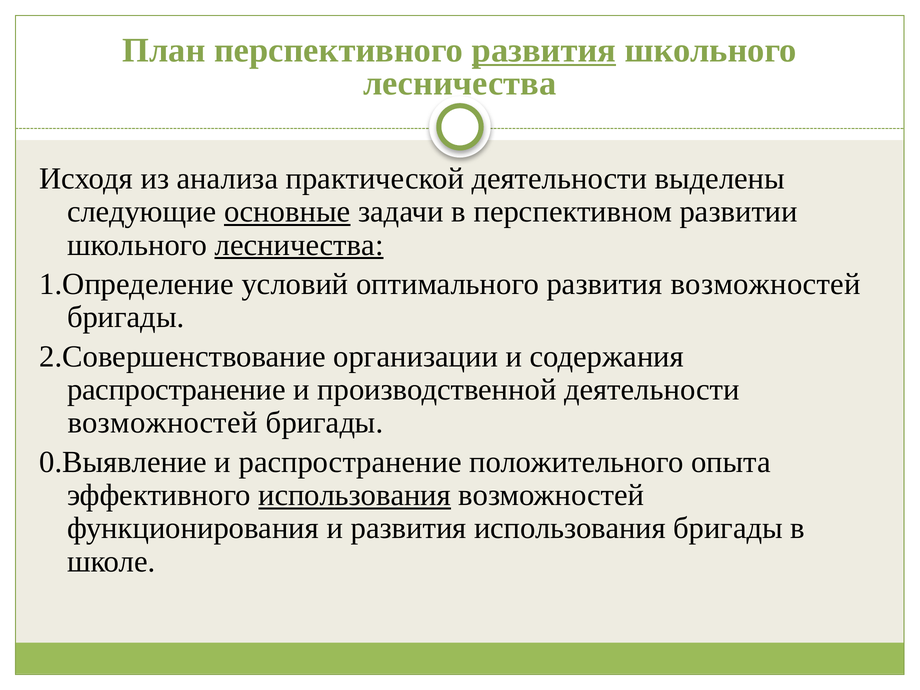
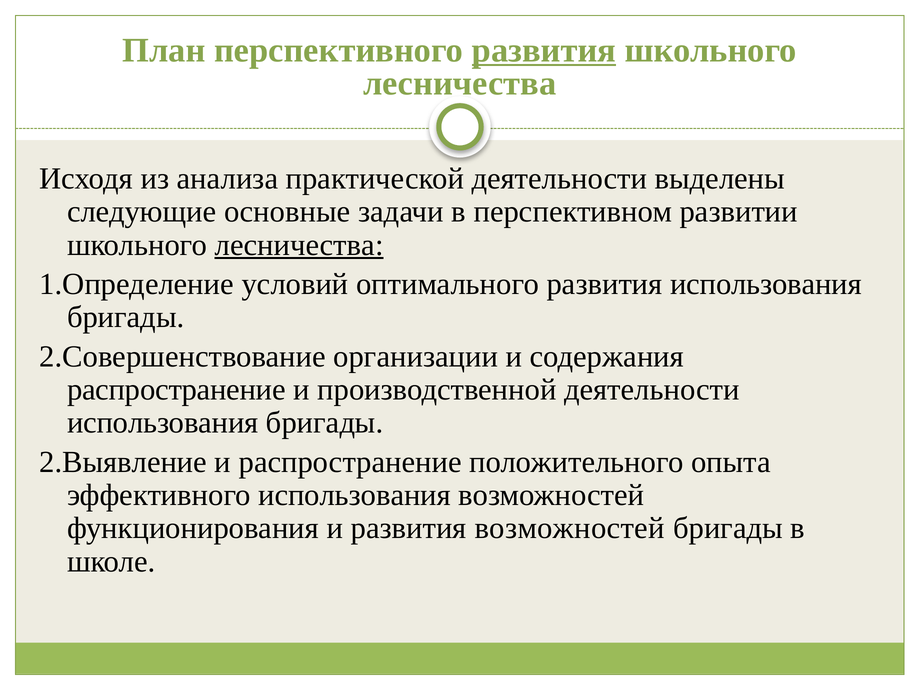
основные underline: present -> none
развития возможностей: возможностей -> использования
возможностей at (162, 423): возможностей -> использования
0.Выявление: 0.Выявление -> 2.Выявление
использования at (355, 495) underline: present -> none
развития использования: использования -> возможностей
